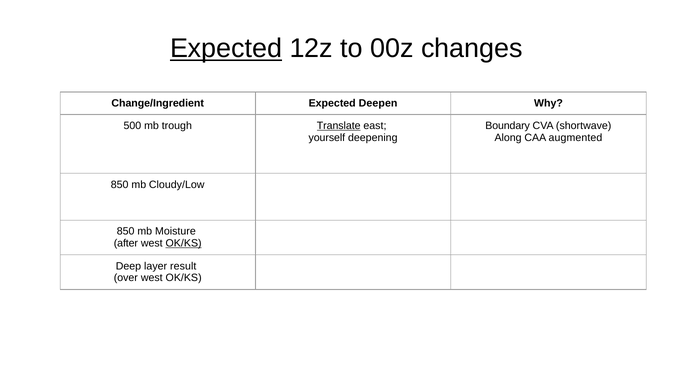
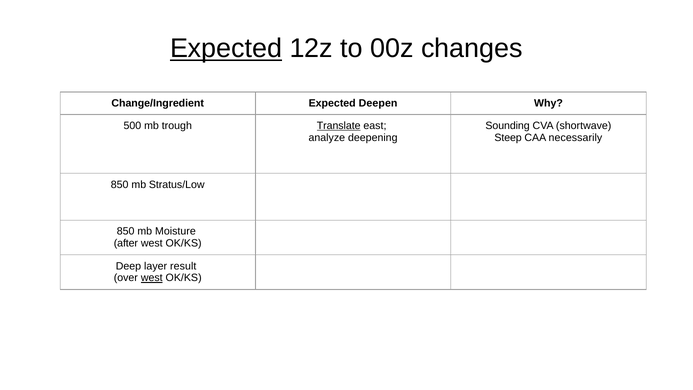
Boundary: Boundary -> Sounding
yourself: yourself -> analyze
Along: Along -> Steep
augmented: augmented -> necessarily
Cloudy/Low: Cloudy/Low -> Stratus/Low
OK/KS at (184, 243) underline: present -> none
west at (152, 278) underline: none -> present
